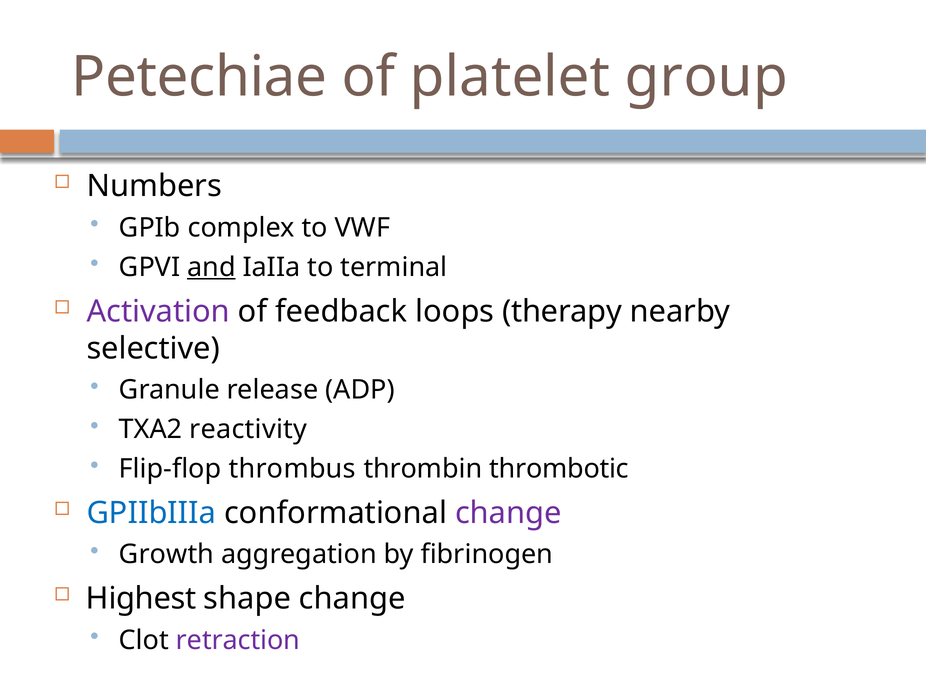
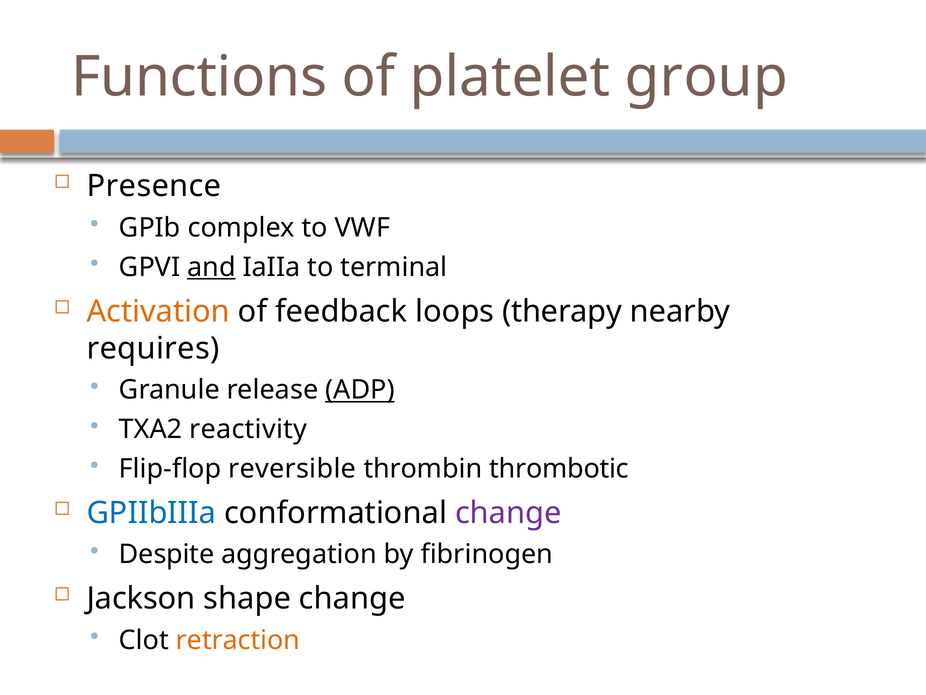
Petechiae: Petechiae -> Functions
Numbers: Numbers -> Presence
Activation colour: purple -> orange
selective: selective -> requires
ADP underline: none -> present
thrombus: thrombus -> reversible
Growth: Growth -> Despite
Highest: Highest -> Jackson
retraction colour: purple -> orange
